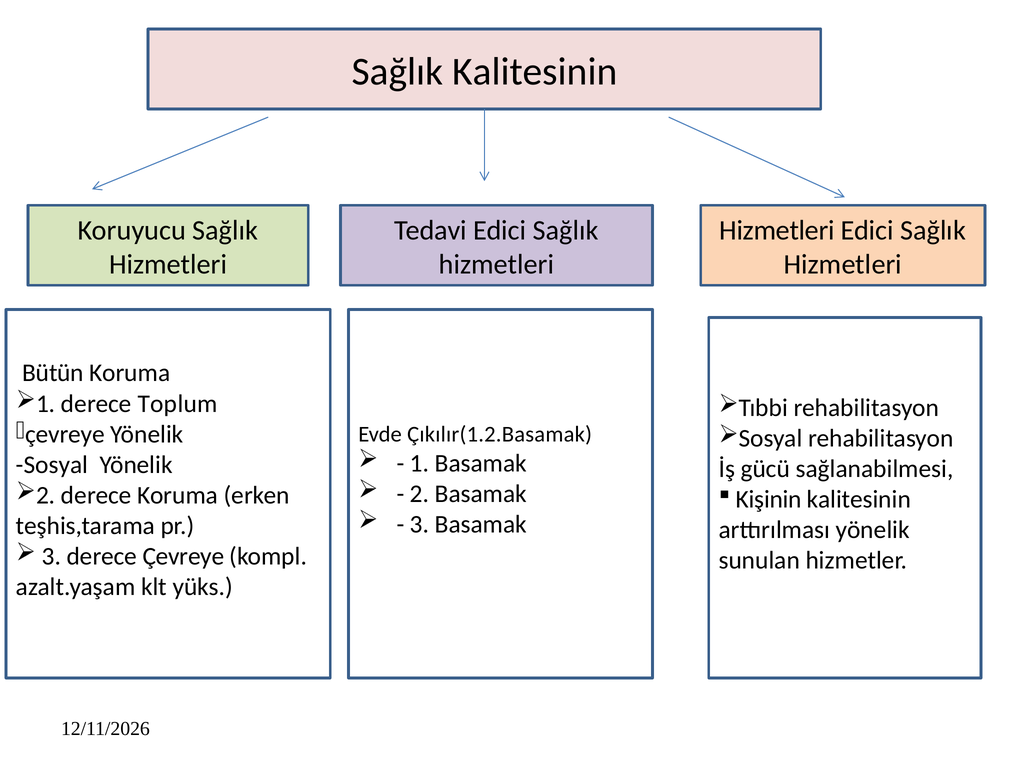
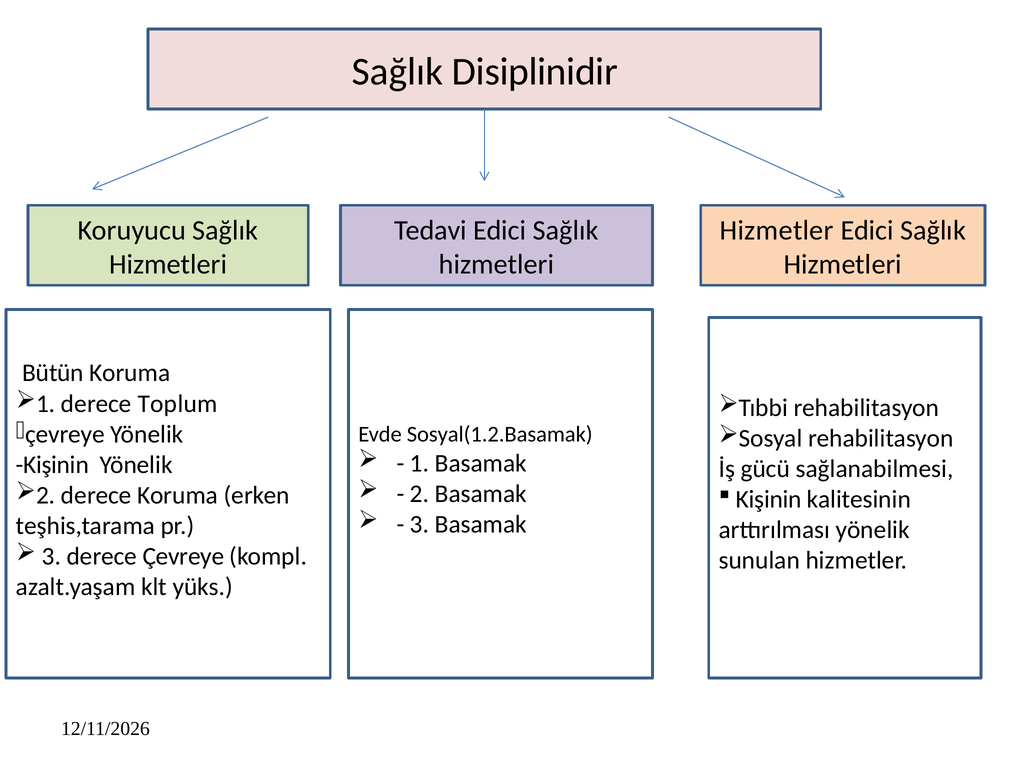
Sağlık Kalitesinin: Kalitesinin -> Disiplinidir
Hizmetleri at (777, 230): Hizmetleri -> Hizmetler
Çıkılır(1.2.Basamak: Çıkılır(1.2.Basamak -> Sosyal(1.2.Basamak
Sosyal at (52, 465): Sosyal -> Kişinin
